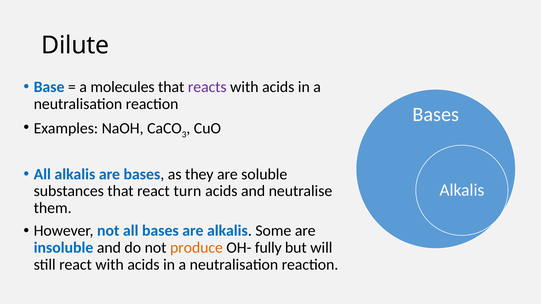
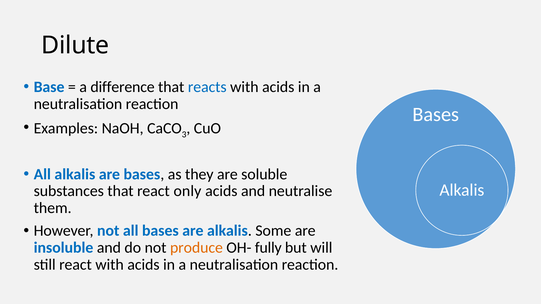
molecules: molecules -> difference
reacts colour: purple -> blue
turn: turn -> only
